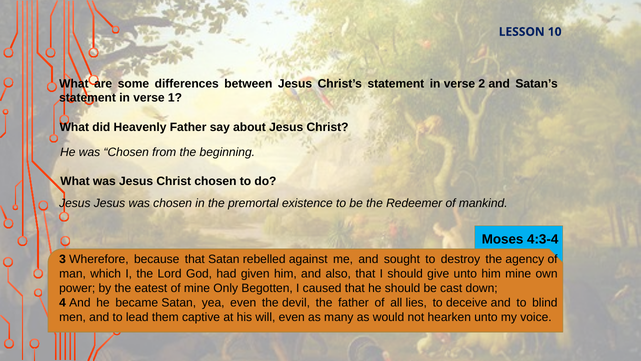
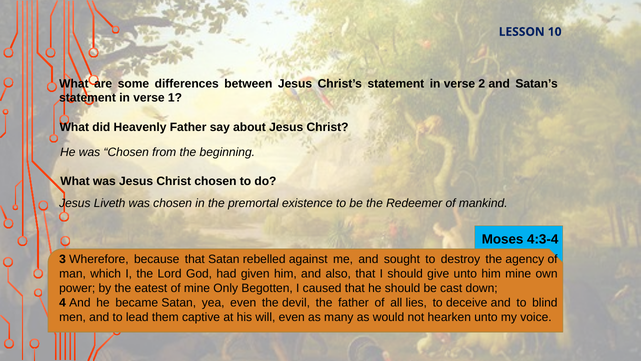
Jesus Jesus: Jesus -> Liveth
